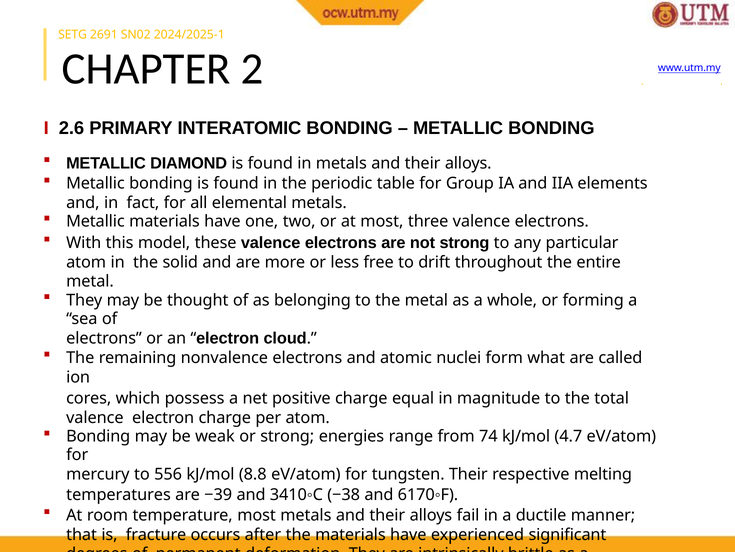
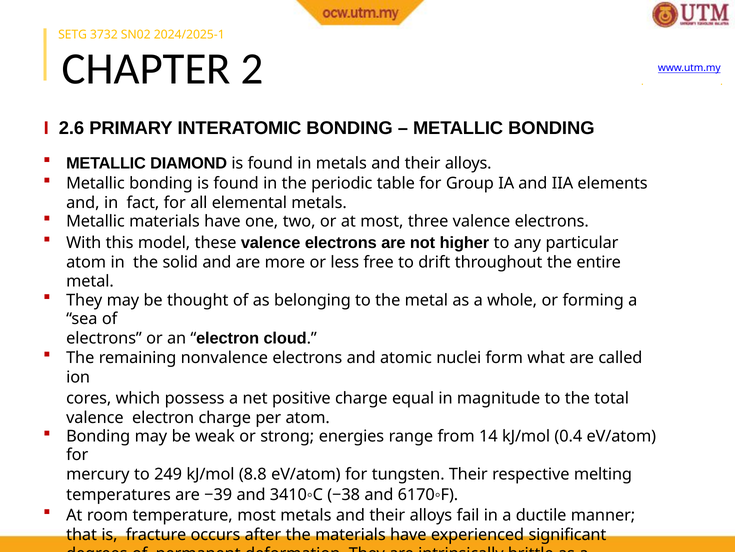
2691: 2691 -> 3732
not strong: strong -> higher
74: 74 -> 14
4.7: 4.7 -> 0.4
556: 556 -> 249
